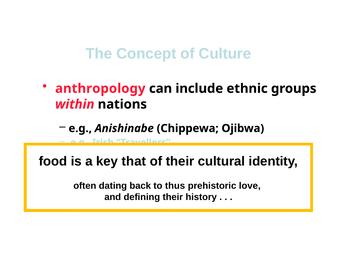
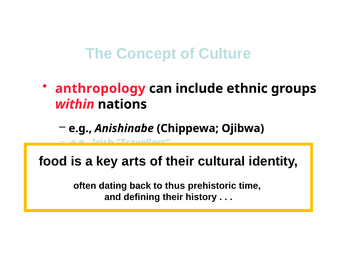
that: that -> arts
love: love -> time
